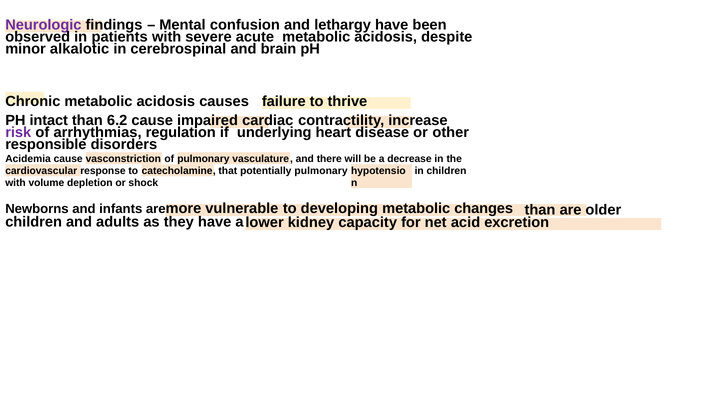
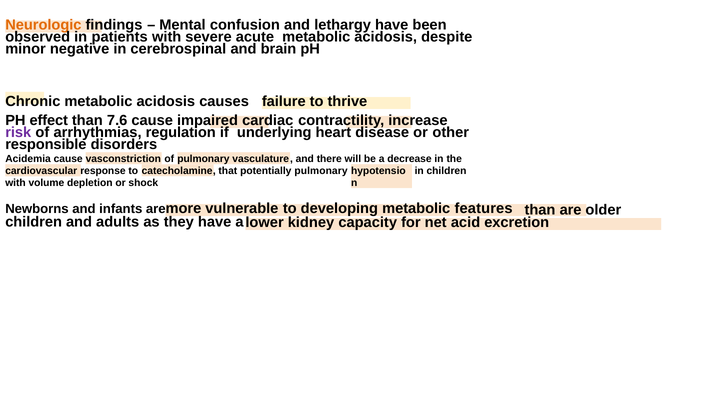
Neurologic colour: purple -> orange
alkalotic: alkalotic -> negative
intact: intact -> effect
6.2: 6.2 -> 7.6
changes: changes -> features
